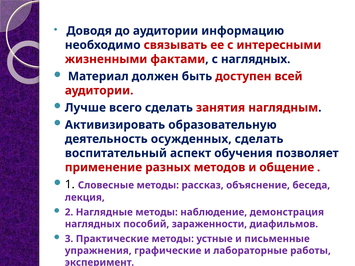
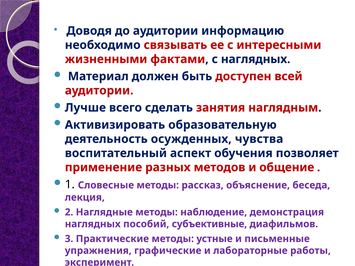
осужденных сделать: сделать -> чувства
зараженности: зараженности -> субъективные
